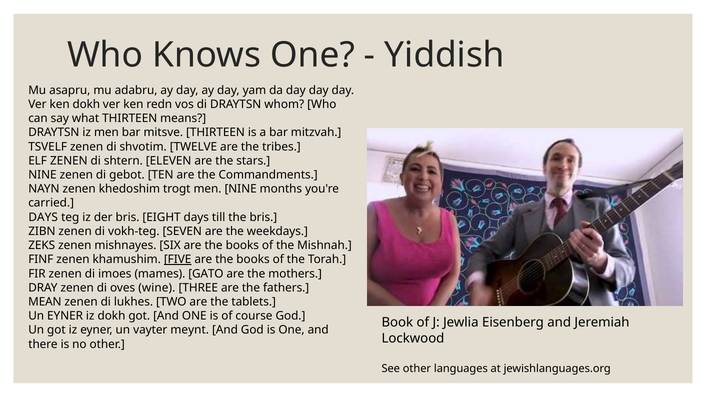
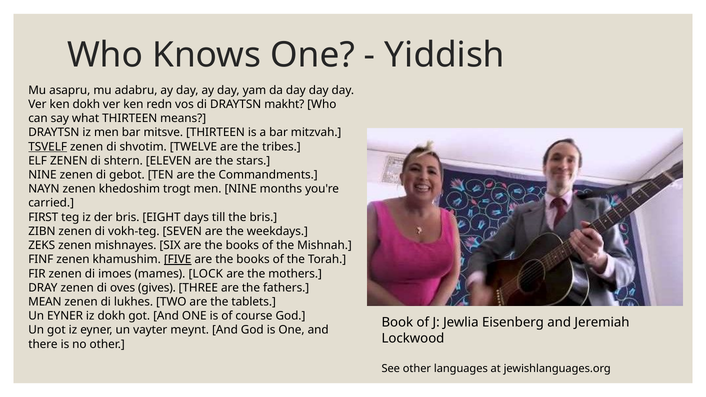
whom: whom -> makht
TSVELF underline: none -> present
DAYS at (43, 217): DAYS -> FIRST
GATO: GATO -> LOCK
wine: wine -> gives
